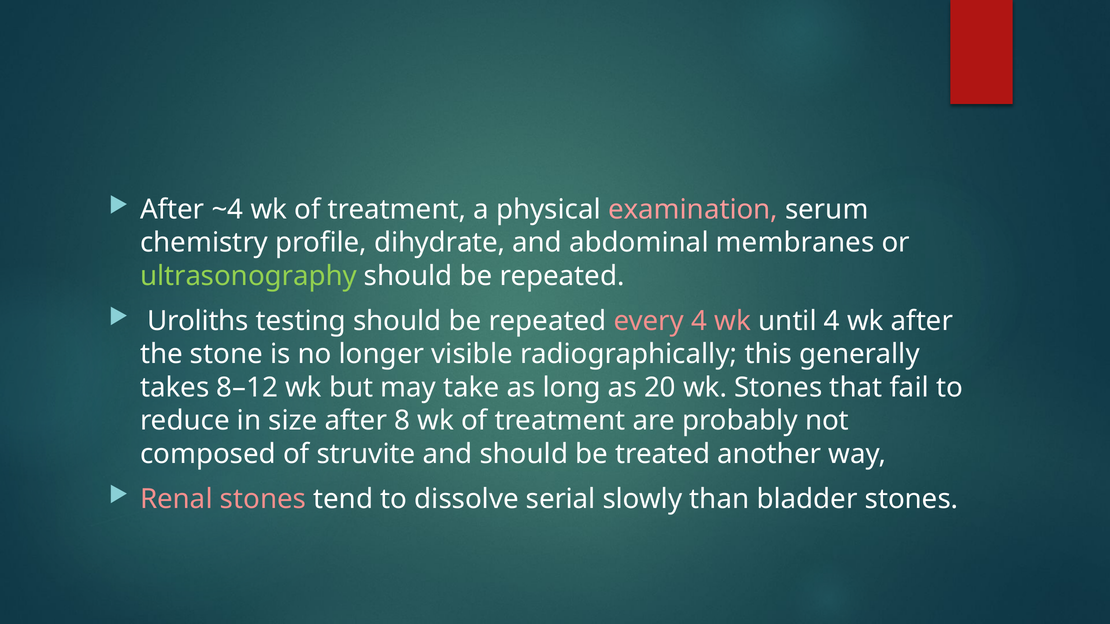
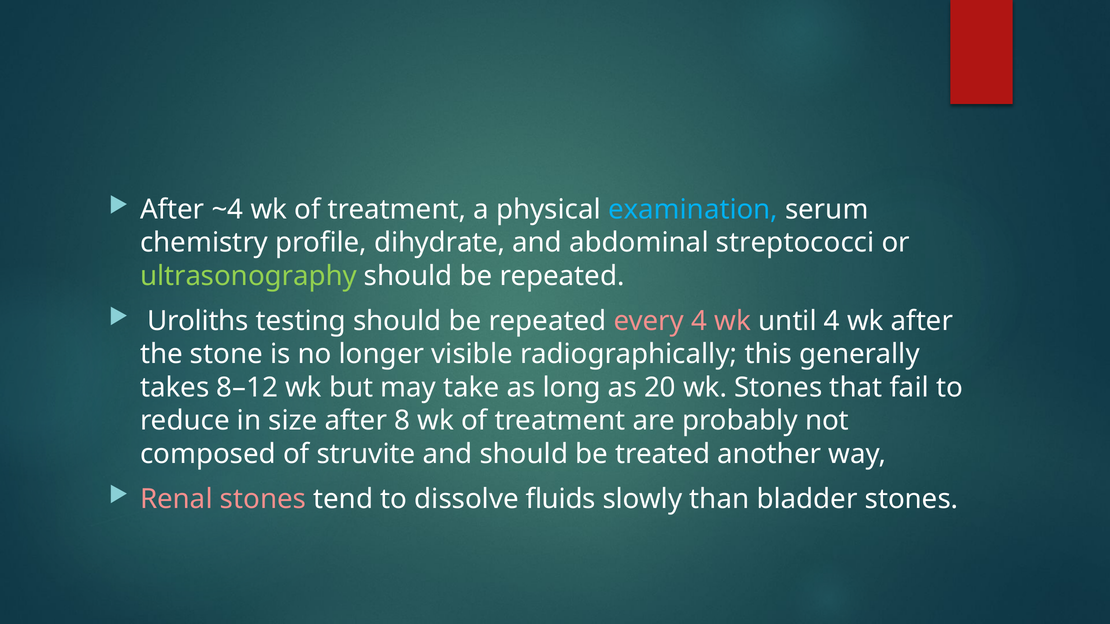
examination colour: pink -> light blue
membranes: membranes -> streptococci
serial: serial -> fluids
